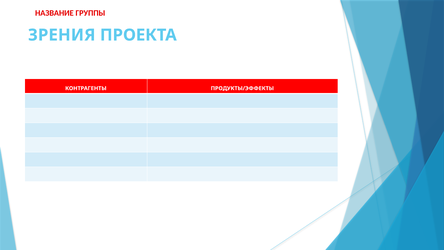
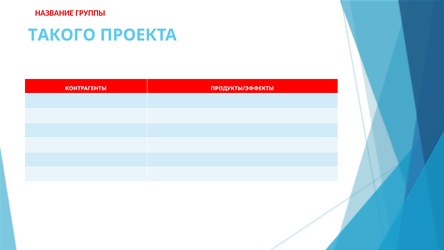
ЗРЕНИЯ: ЗРЕНИЯ -> ТАКОГО
